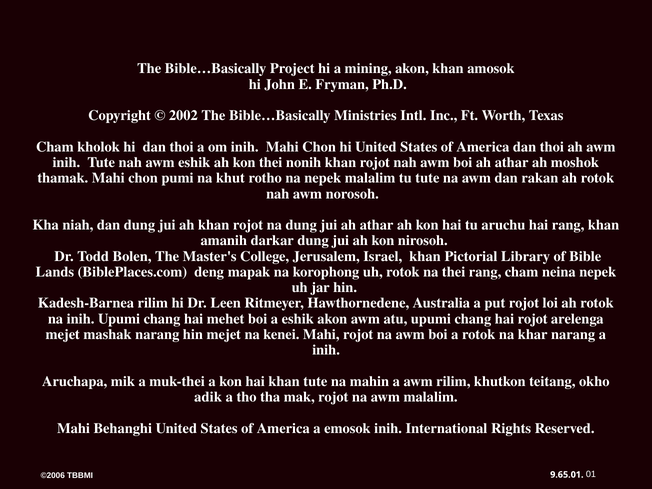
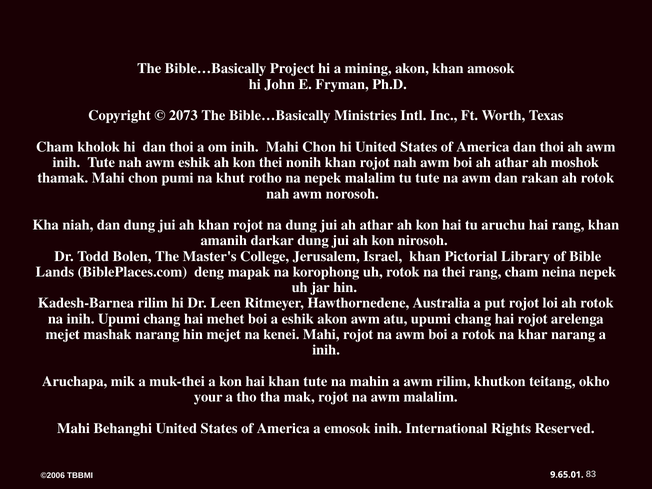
2002: 2002 -> 2073
adik: adik -> your
01: 01 -> 83
